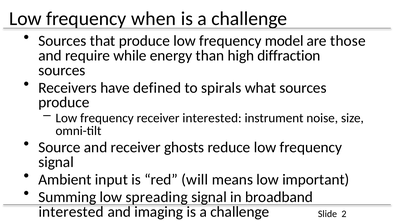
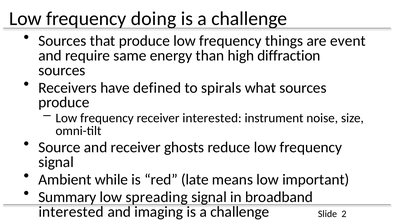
when: when -> doing
model: model -> things
those: those -> event
while: while -> same
input: input -> while
will: will -> late
Summing: Summing -> Summary
